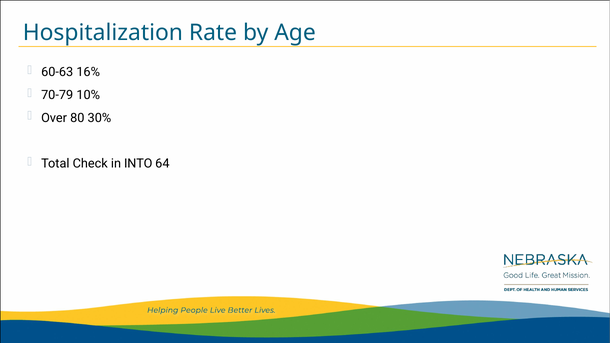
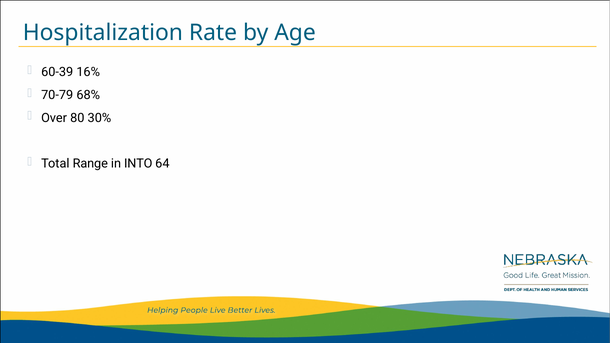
60-63: 60-63 -> 60-39
10%: 10% -> 68%
Check: Check -> Range
